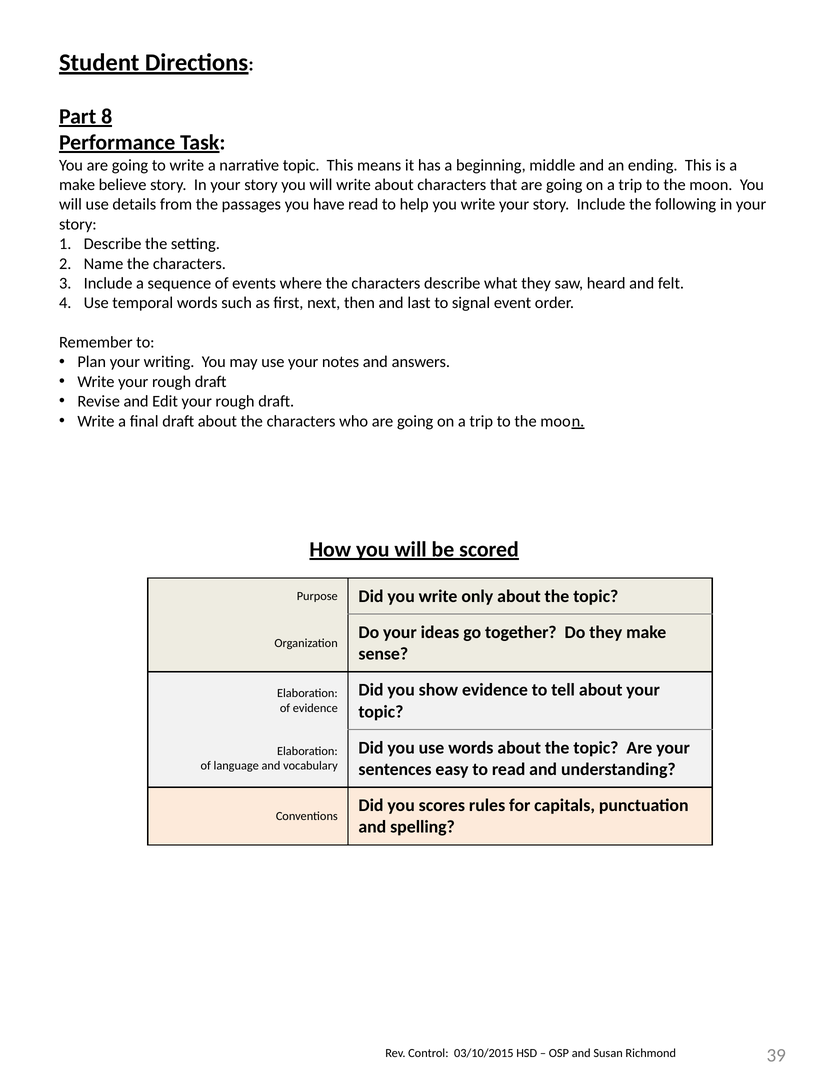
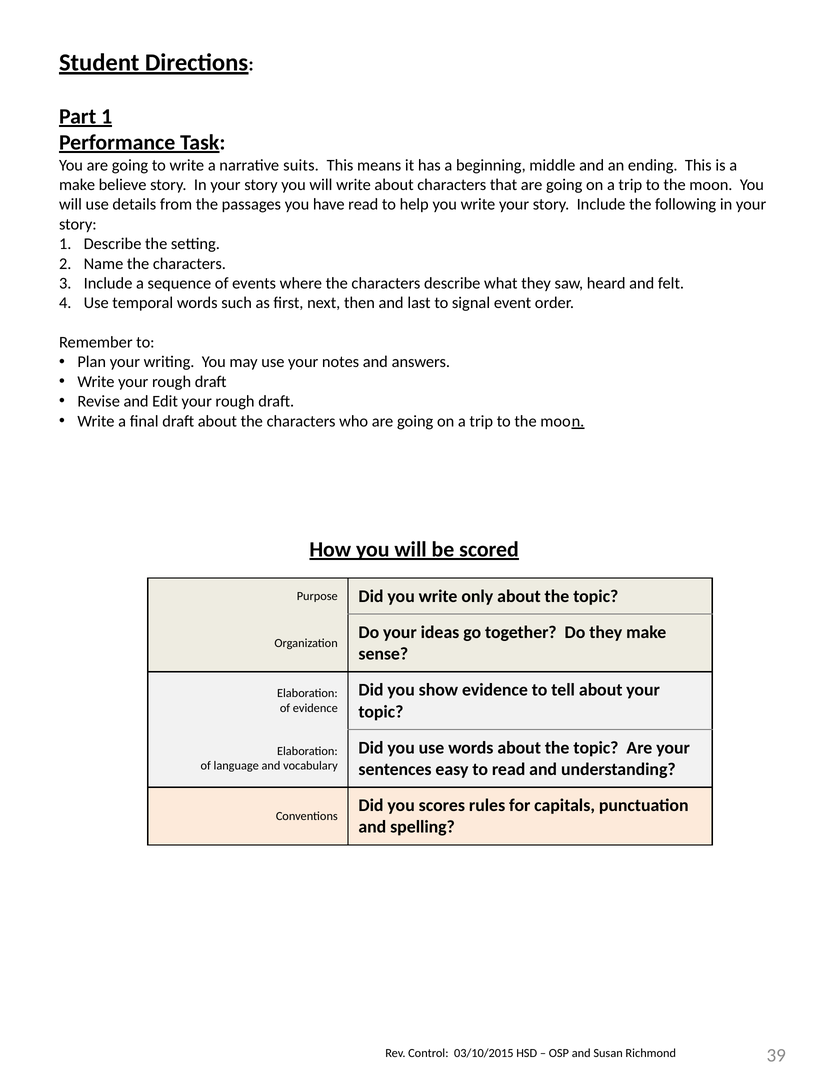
Part 8: 8 -> 1
narrative topic: topic -> suits
